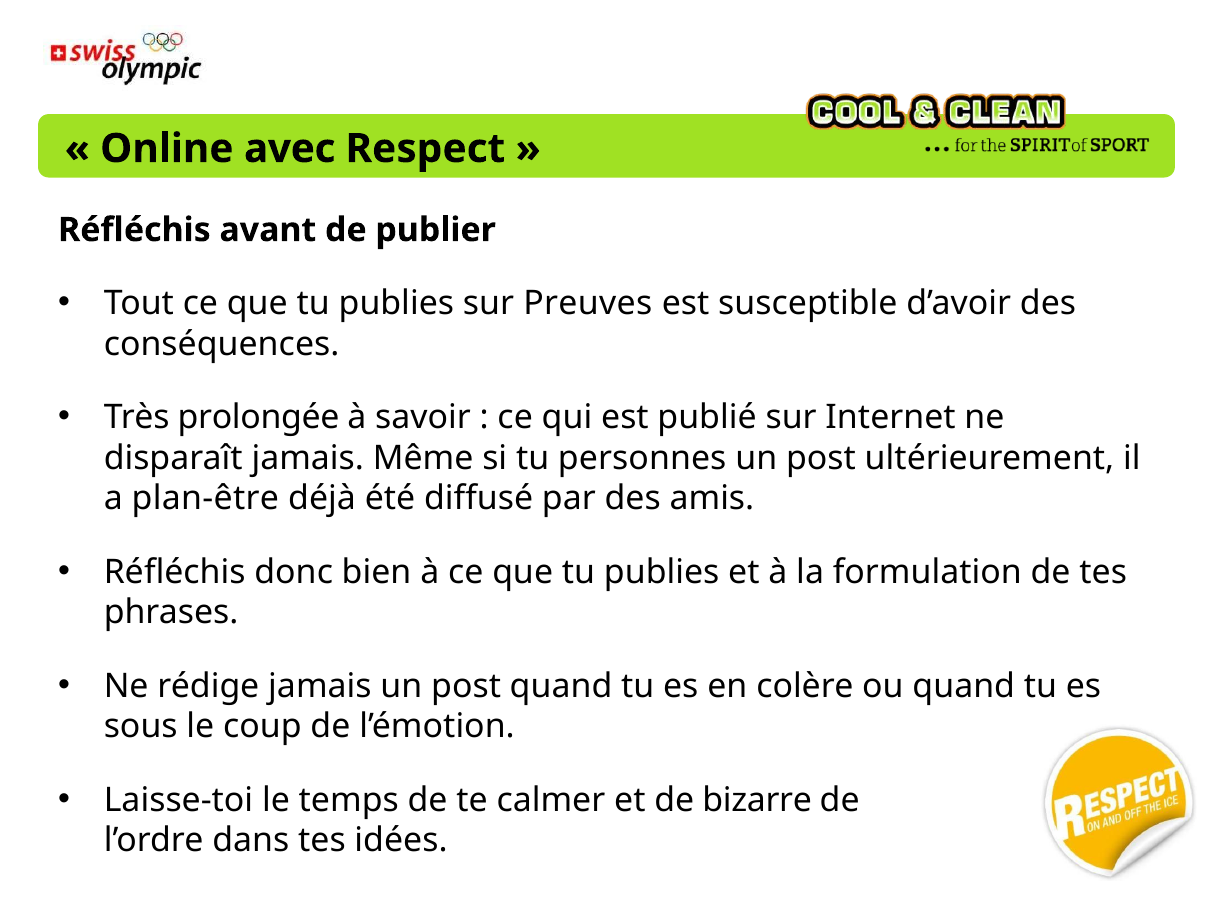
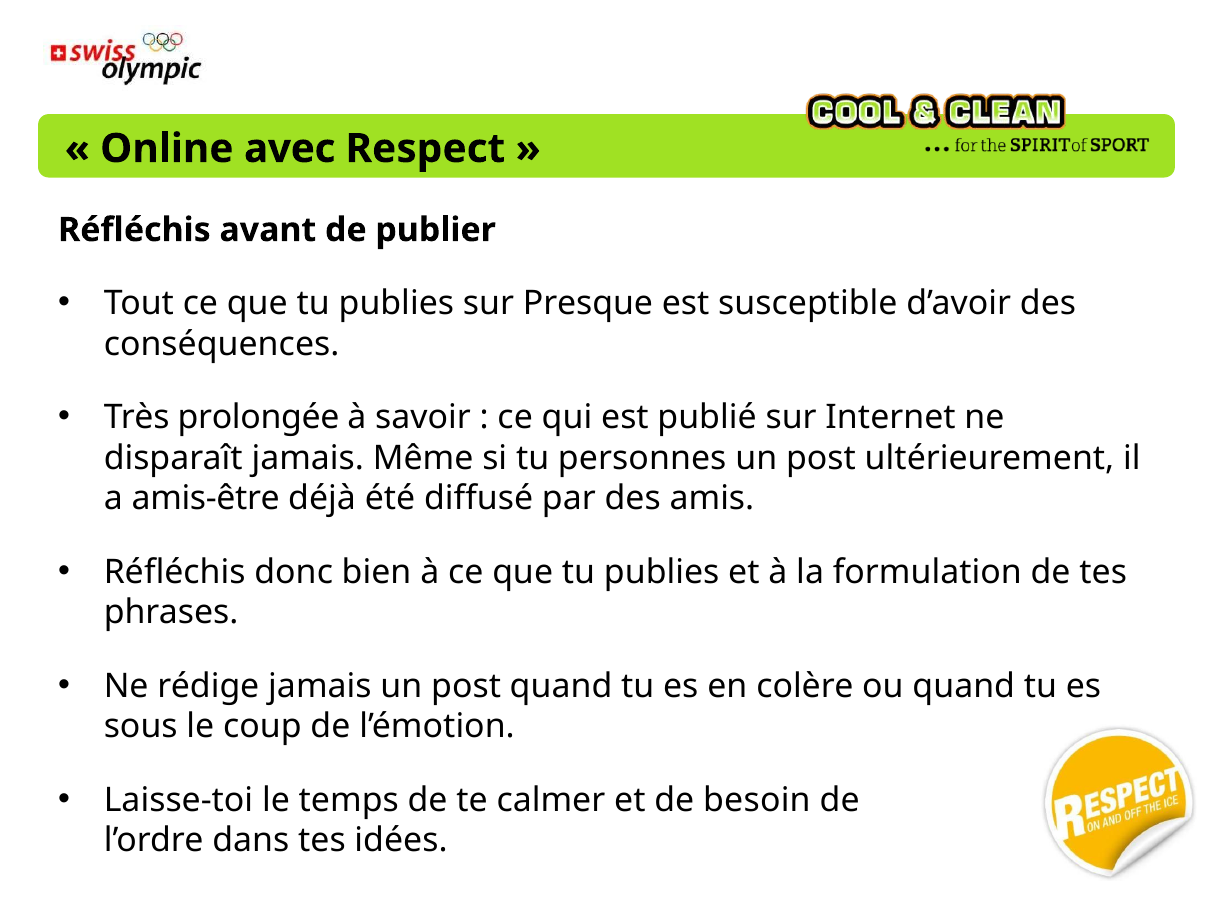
Preuves: Preuves -> Presque
plan-être: plan-être -> amis-être
bizarre: bizarre -> besoin
